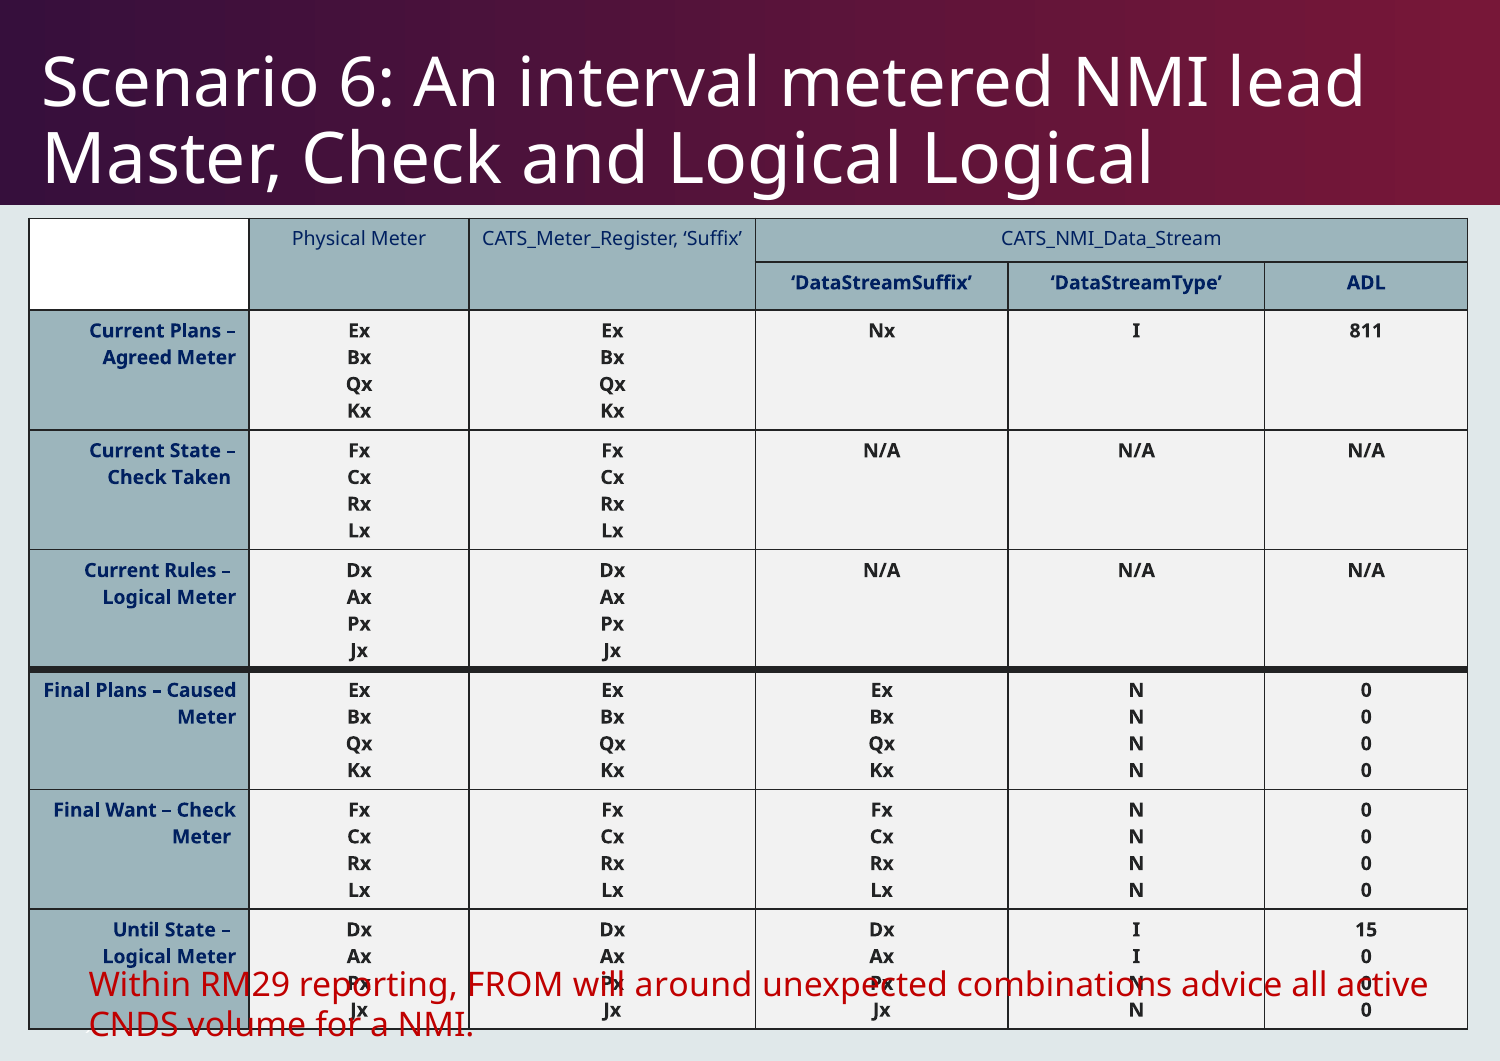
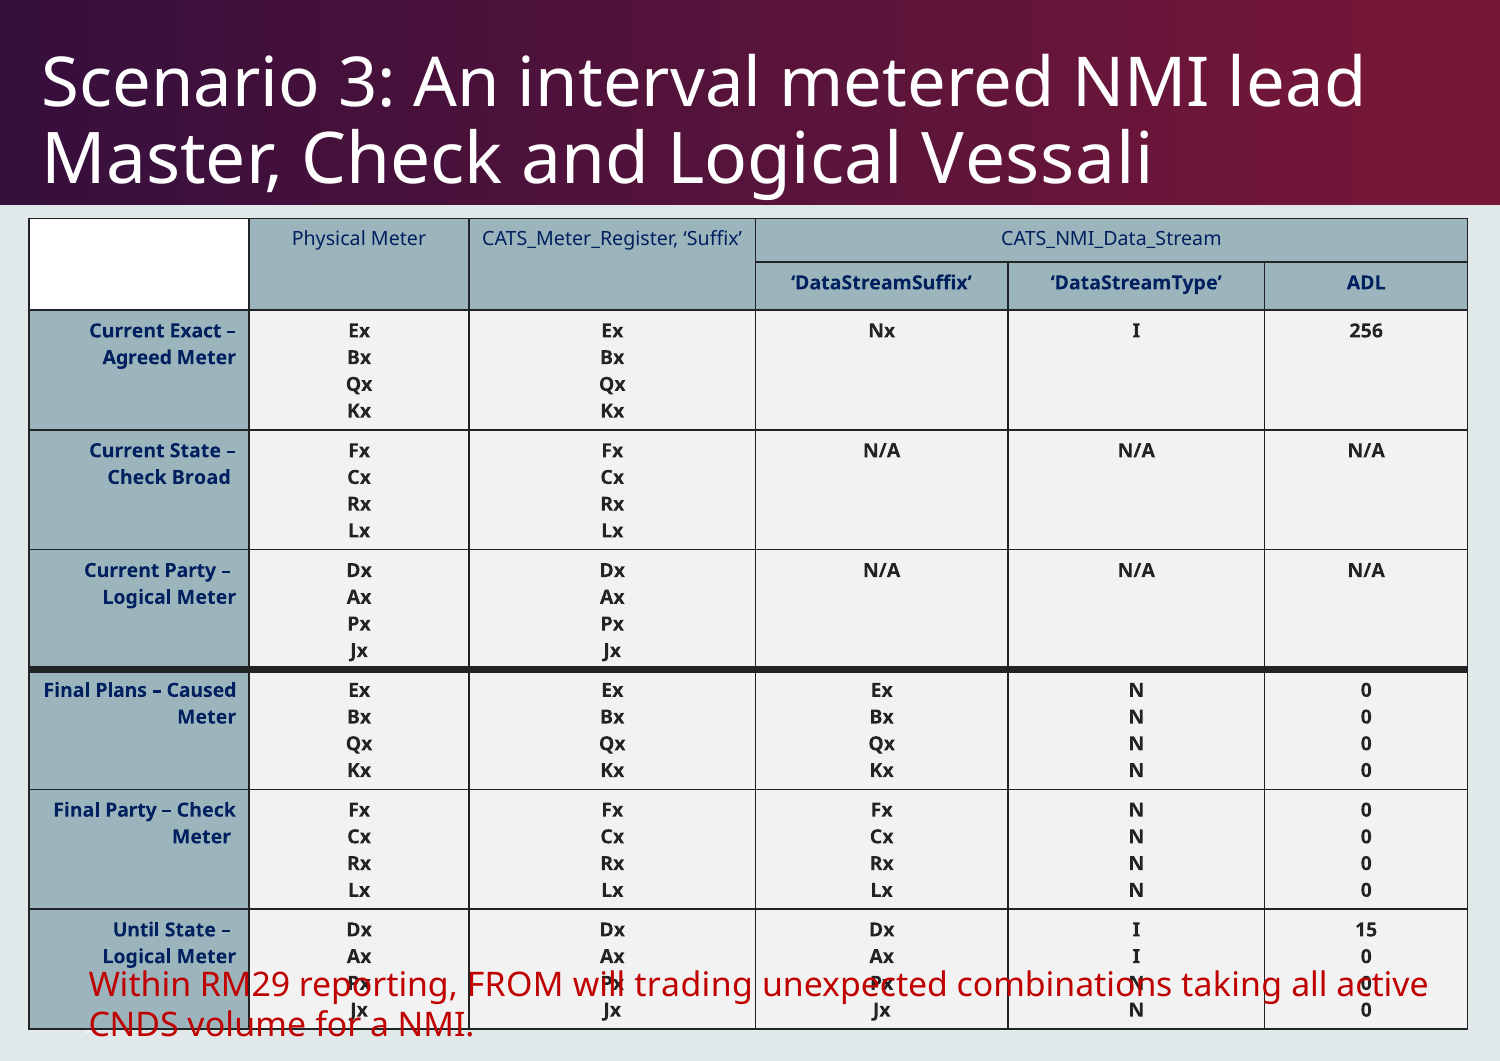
6: 6 -> 3
Logical Logical: Logical -> Vessali
Current Plans: Plans -> Exact
811: 811 -> 256
Taken: Taken -> Broad
Current Rules: Rules -> Party
Final Want: Want -> Party
around: around -> trading
advice: advice -> taking
